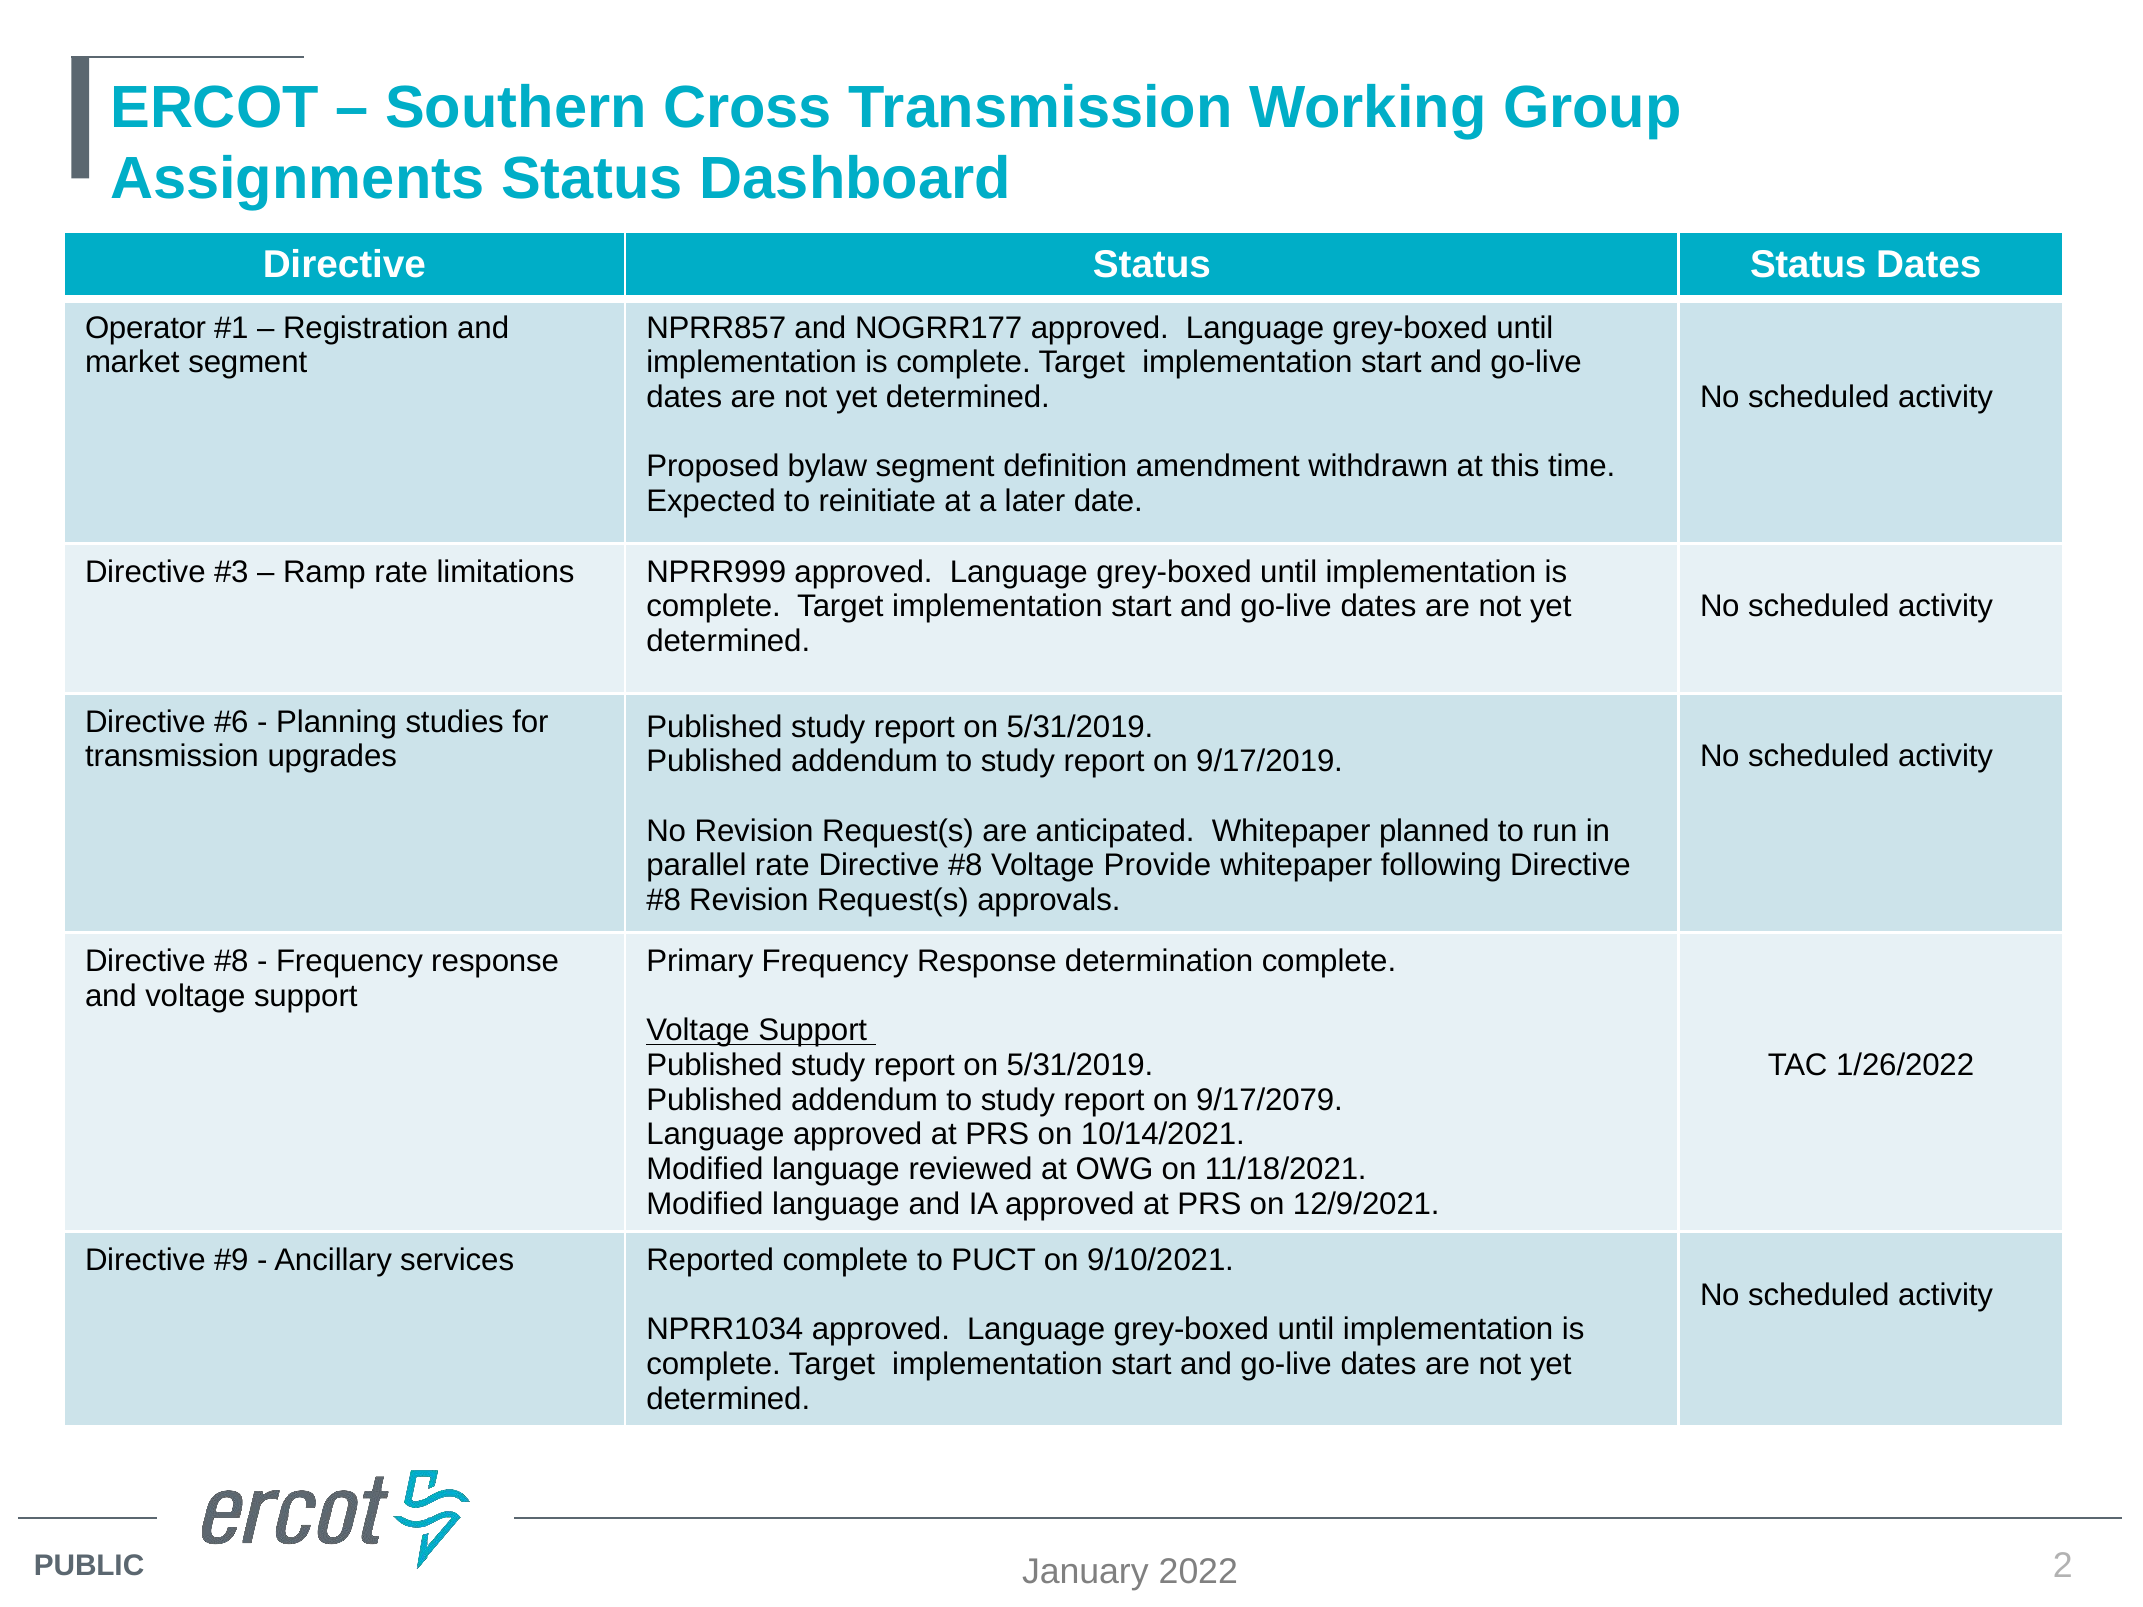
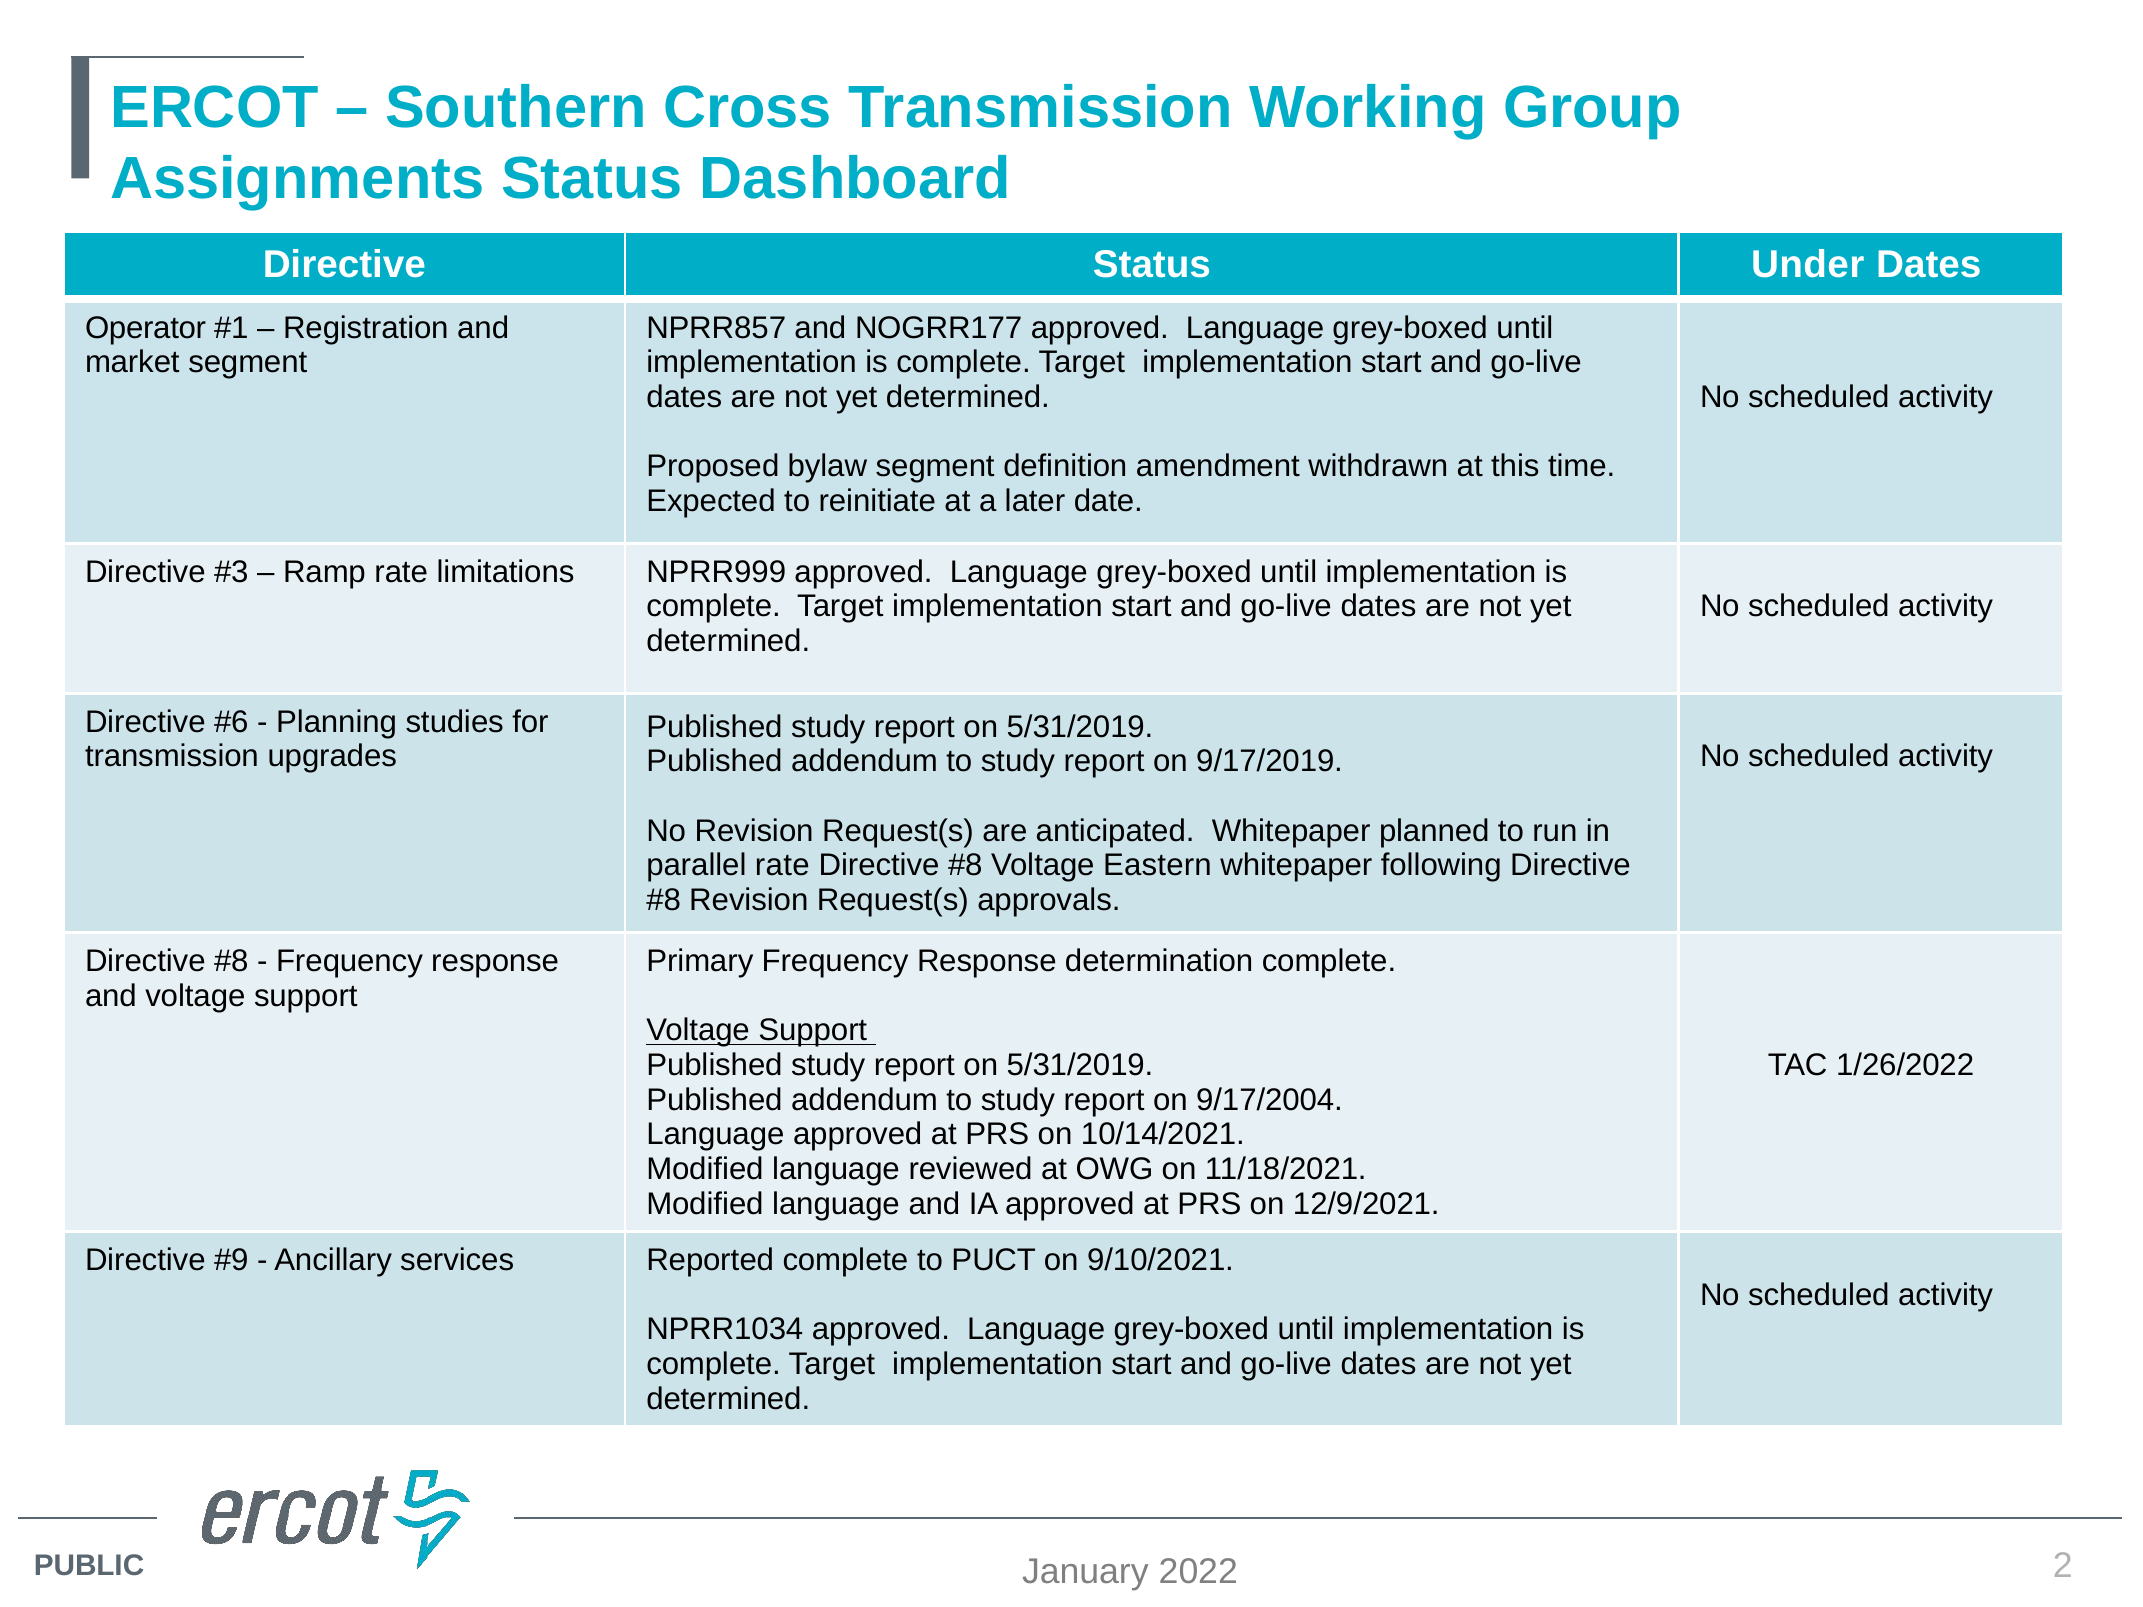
Status Status: Status -> Under
Provide: Provide -> Eastern
9/17/2079: 9/17/2079 -> 9/17/2004
